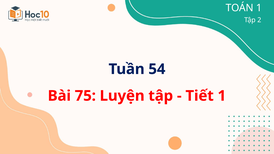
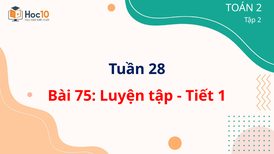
TOÁN 1: 1 -> 2
54: 54 -> 28
